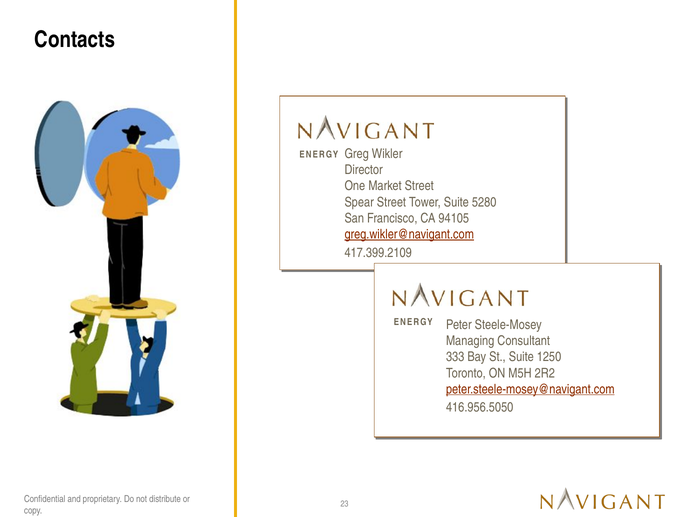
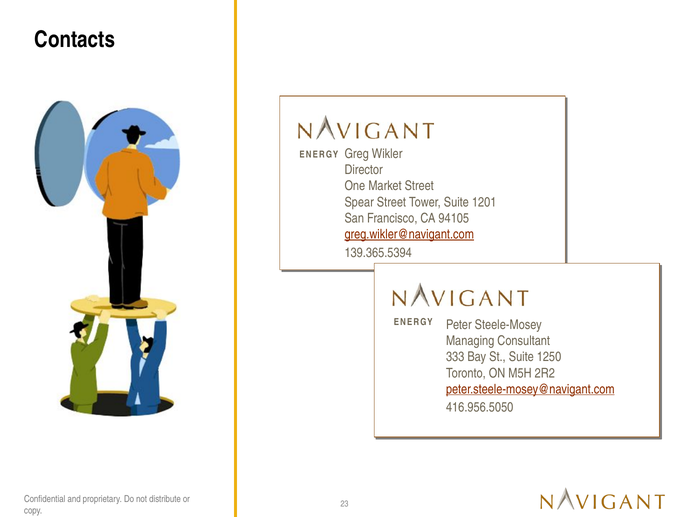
5280: 5280 -> 1201
417.399.2109: 417.399.2109 -> 139.365.5394
